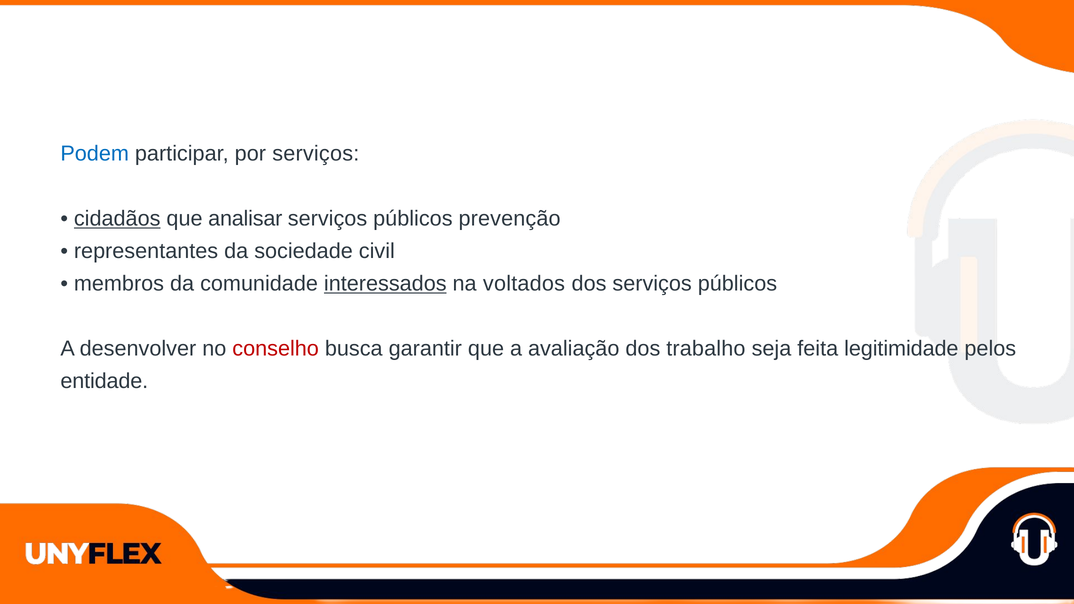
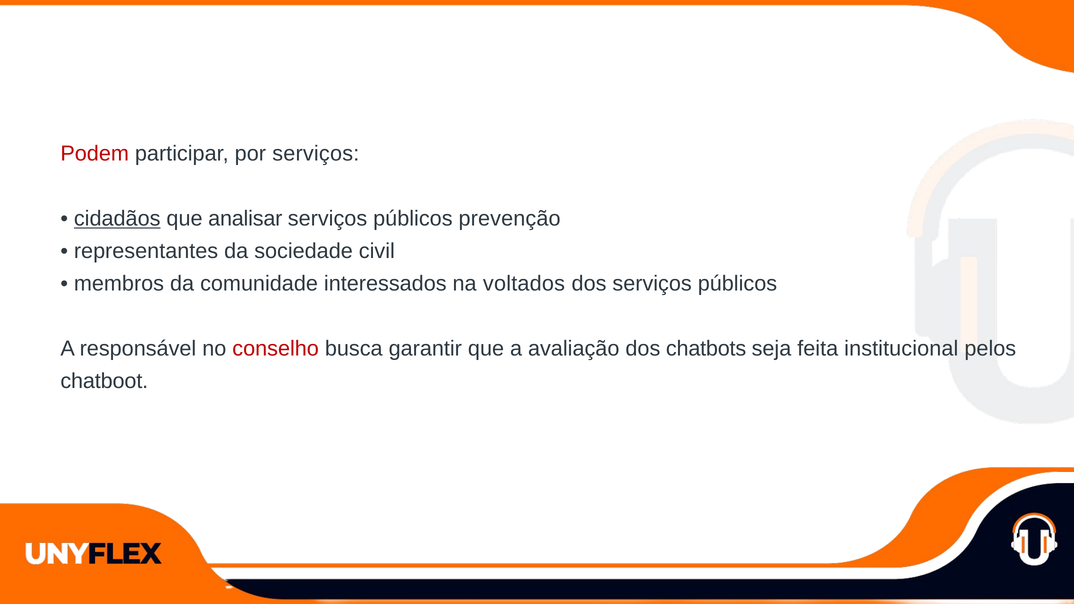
Podem colour: blue -> red
interessados underline: present -> none
desenvolver: desenvolver -> responsável
trabalho: trabalho -> chatbots
legitimidade: legitimidade -> institucional
entidade: entidade -> chatboot
